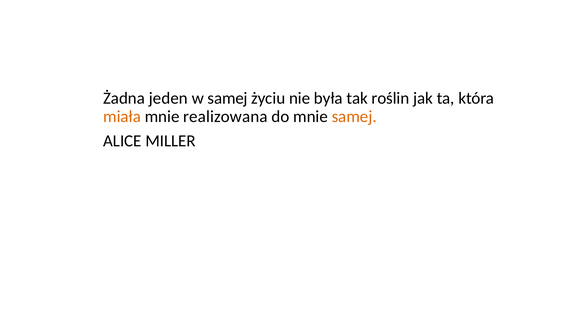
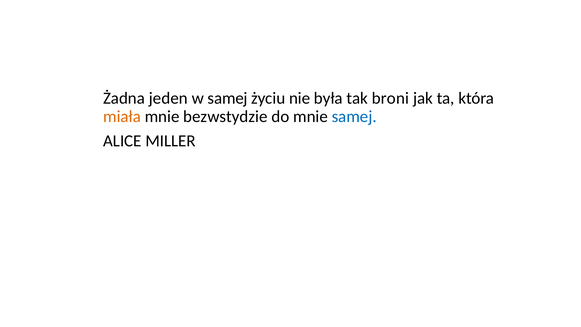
roślin: roślin -> broni
realizowana: realizowana -> bezwstydzie
samej at (354, 117) colour: orange -> blue
